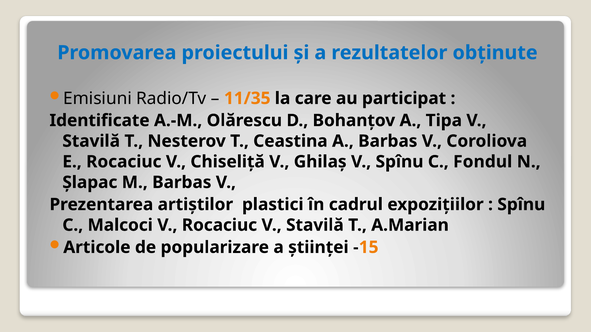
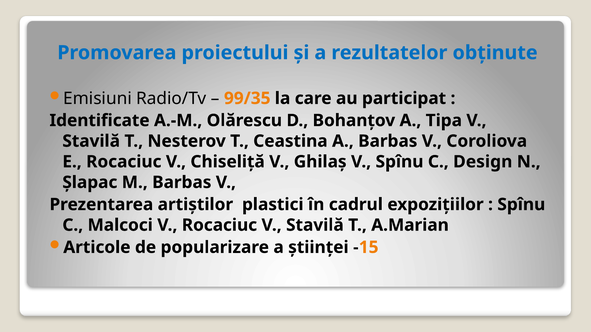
11/35: 11/35 -> 99/35
Fondul: Fondul -> Design
